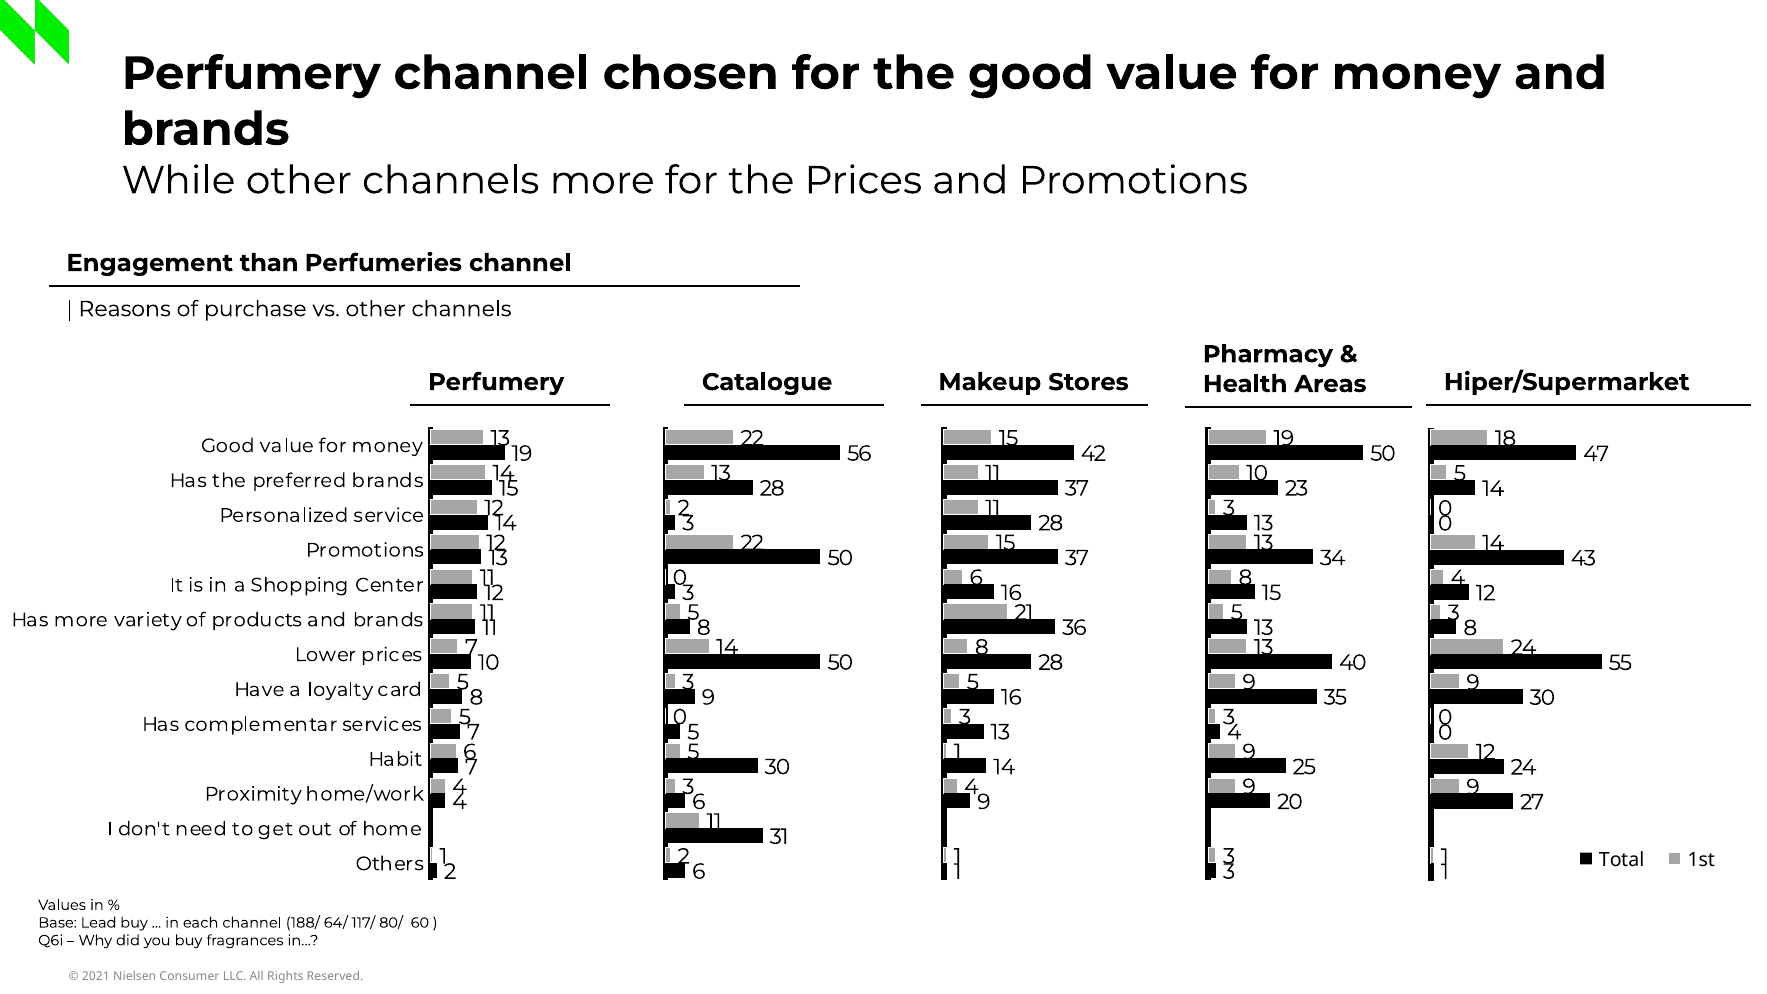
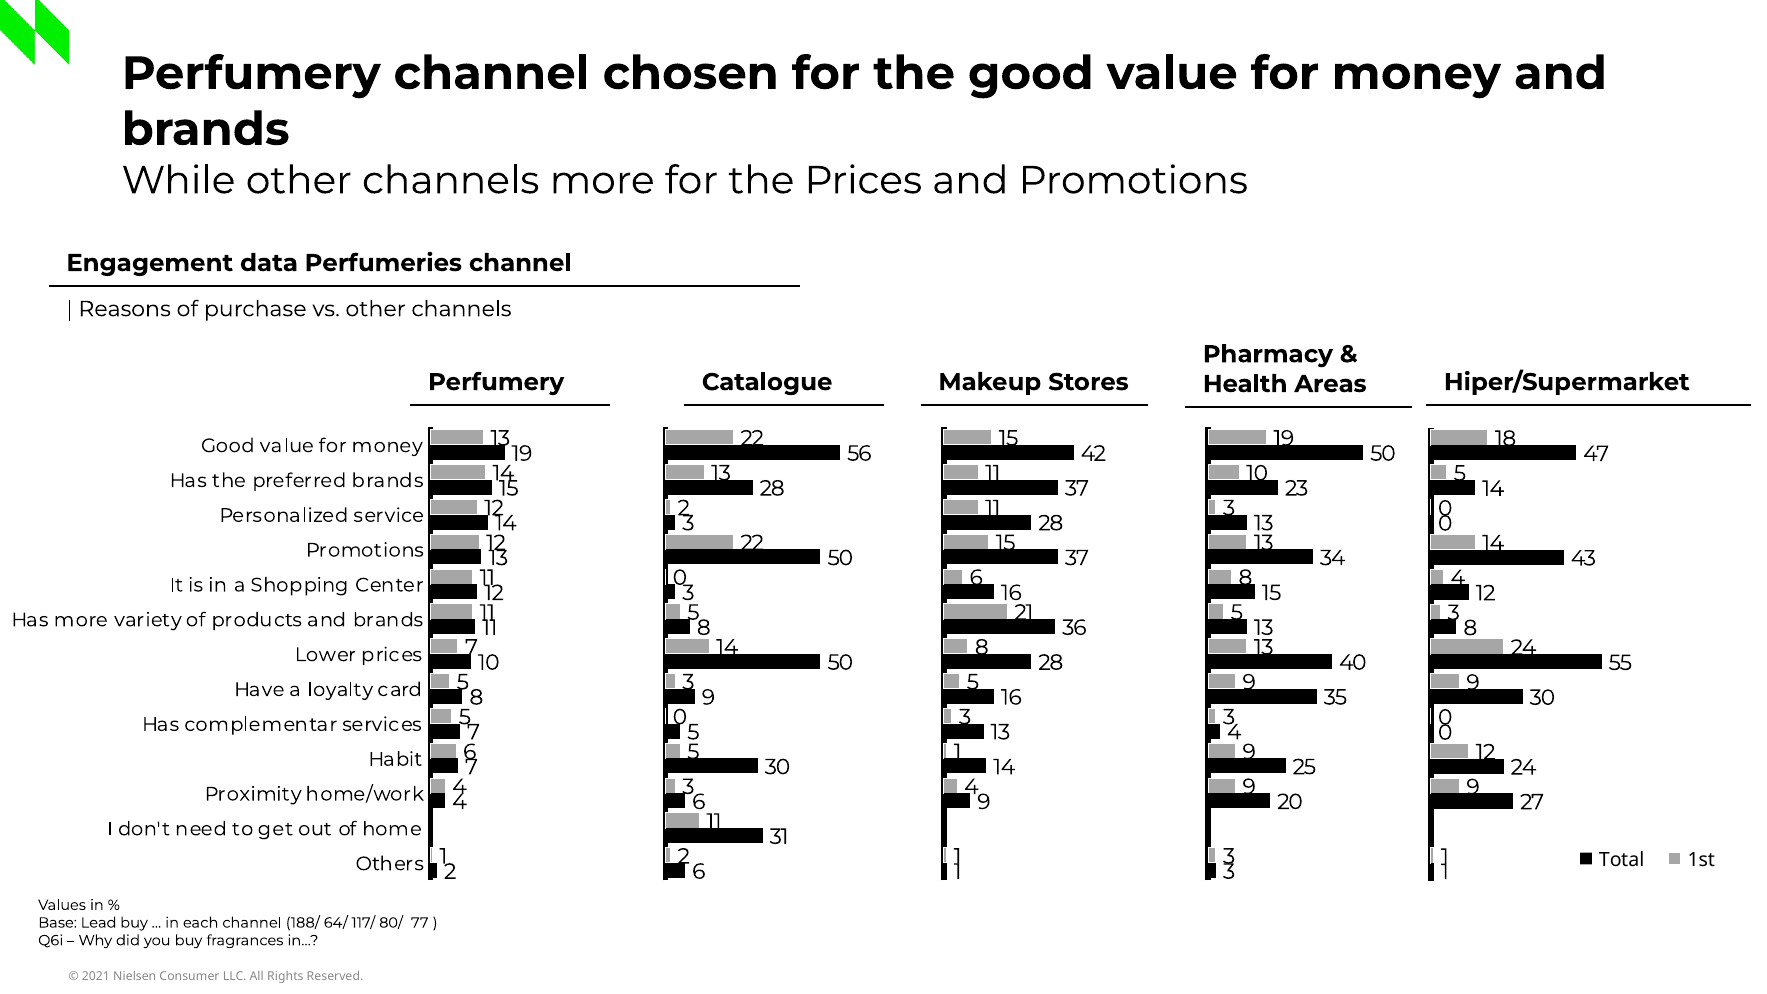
than: than -> data
60: 60 -> 77
